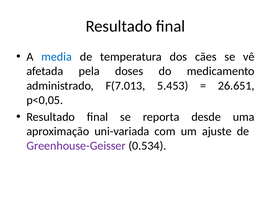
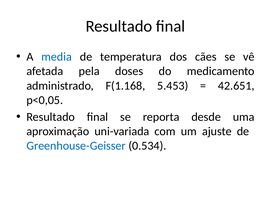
F(7.013: F(7.013 -> F(1.168
26.651: 26.651 -> 42.651
Greenhouse-Geisser colour: purple -> blue
